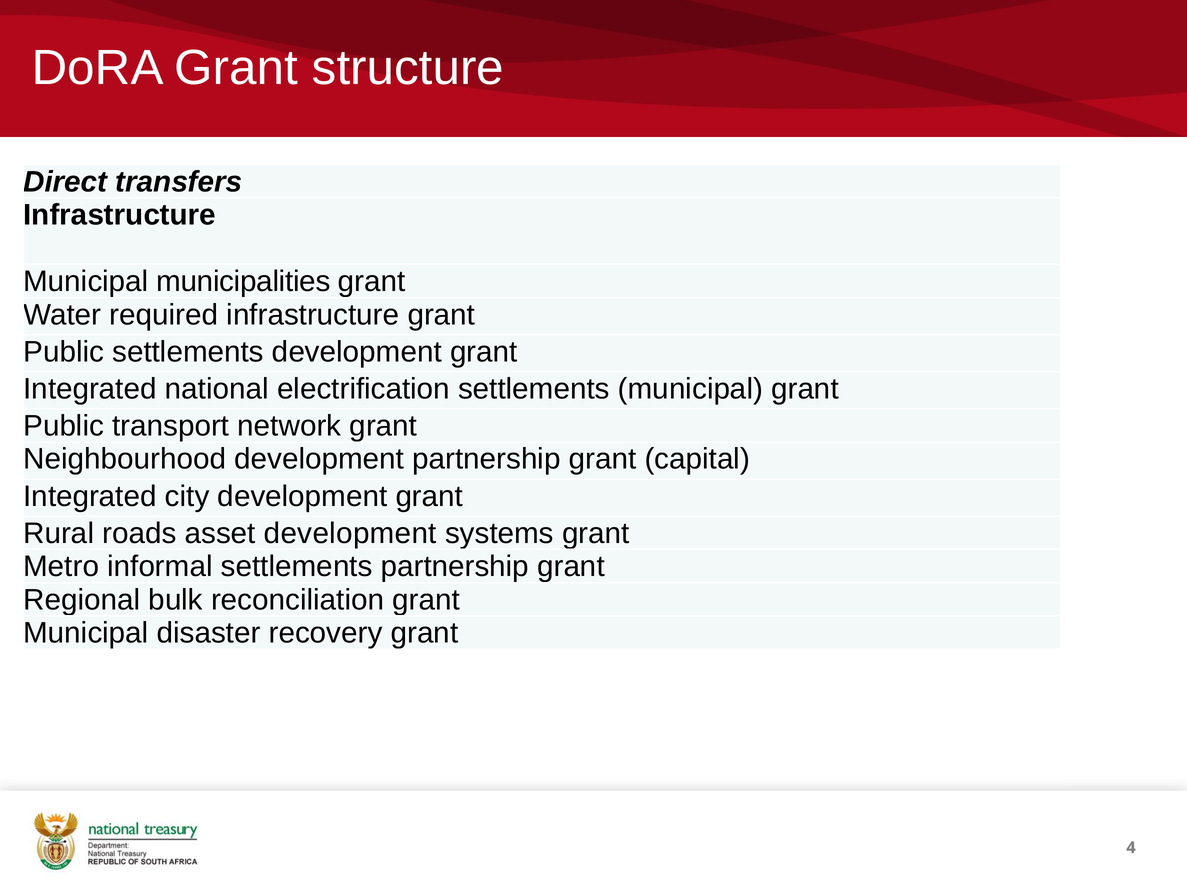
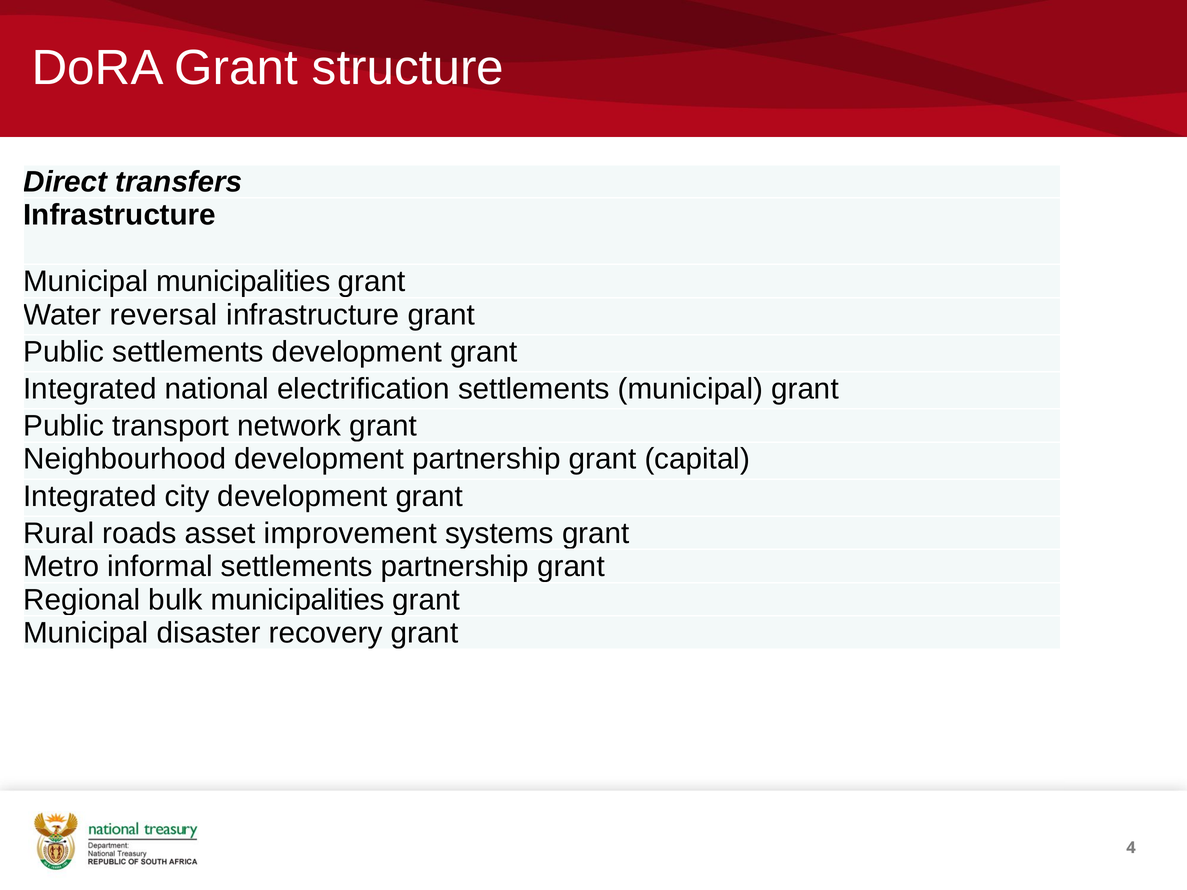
required: required -> reversal
asset development: development -> improvement
bulk reconciliation: reconciliation -> municipalities
